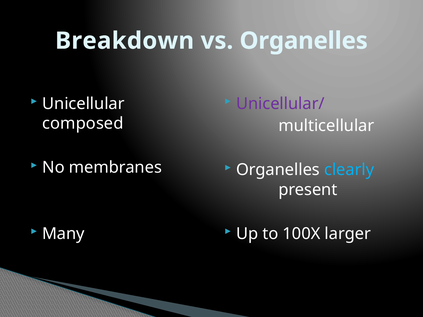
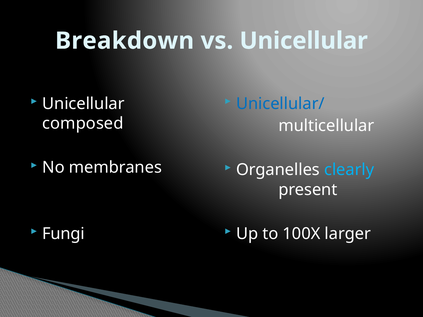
vs Organelles: Organelles -> Unicellular
Unicellular/ colour: purple -> blue
Many: Many -> Fungi
